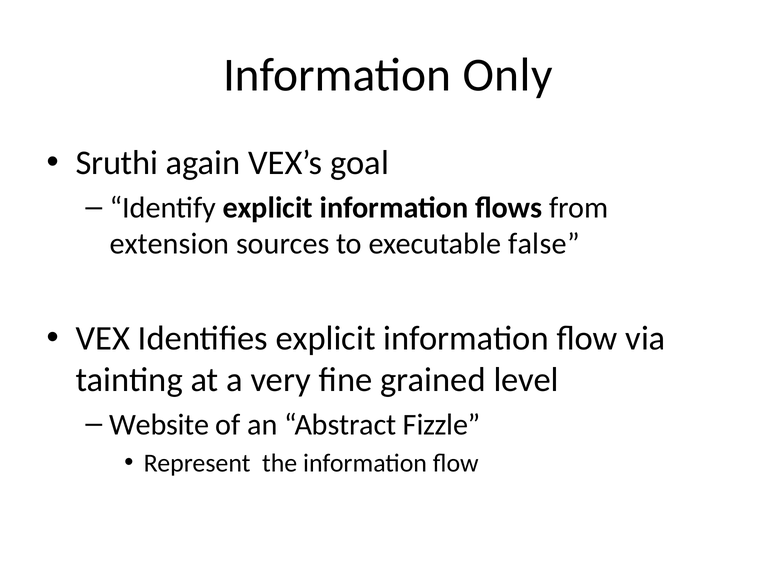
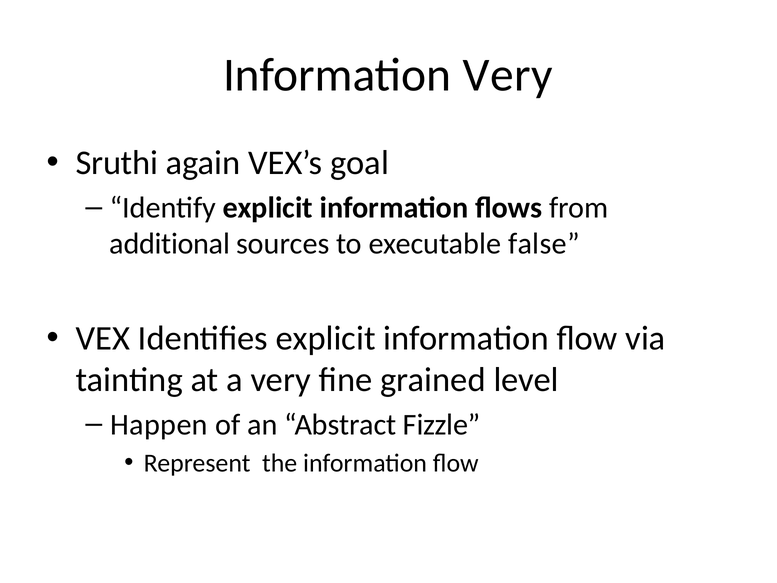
Information Only: Only -> Very
extension: extension -> additional
Website: Website -> Happen
